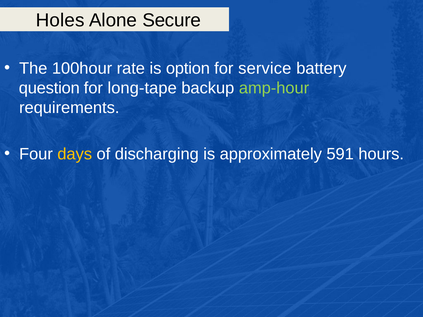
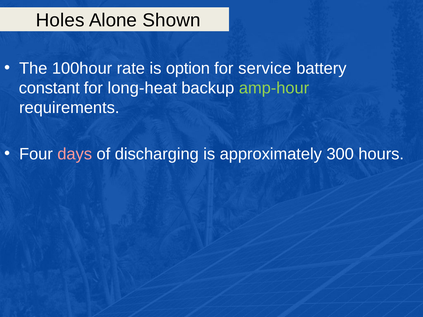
Secure: Secure -> Shown
question: question -> constant
long-tape: long-tape -> long-heat
days colour: yellow -> pink
591: 591 -> 300
